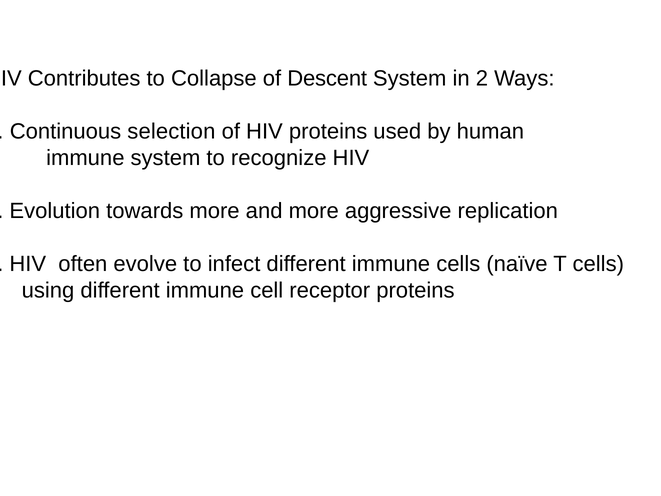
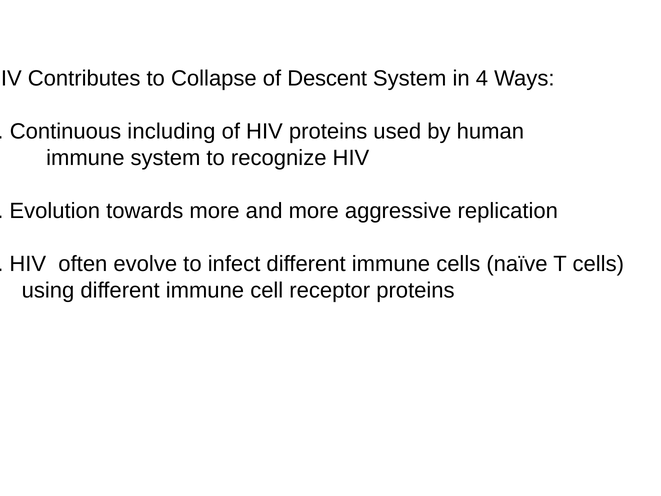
in 2: 2 -> 4
selection: selection -> including
